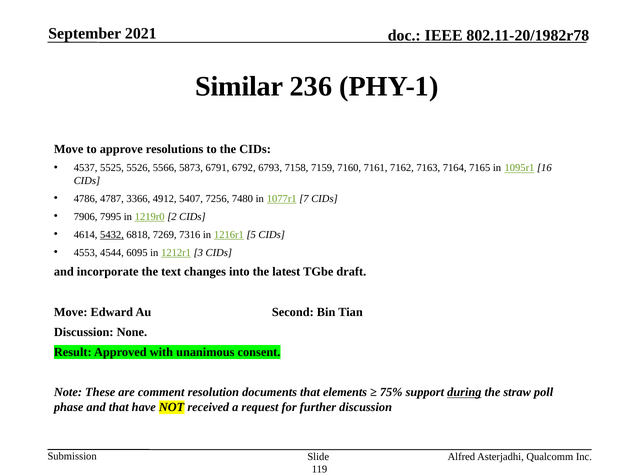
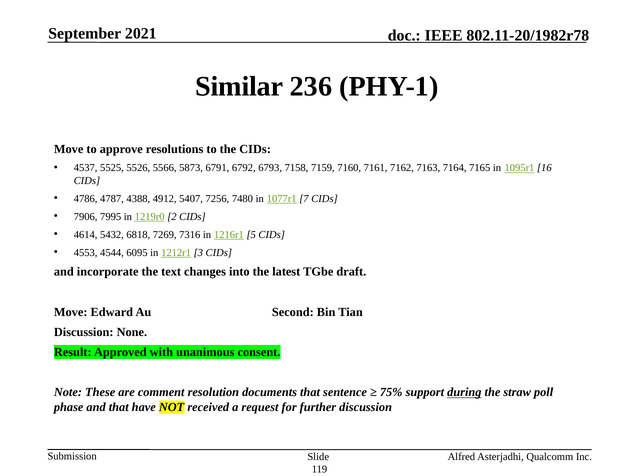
3366: 3366 -> 4388
5432 underline: present -> none
elements: elements -> sentence
